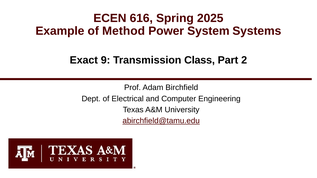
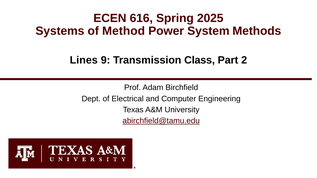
Example: Example -> Systems
Systems: Systems -> Methods
Exact: Exact -> Lines
